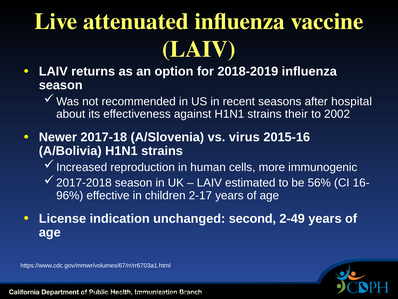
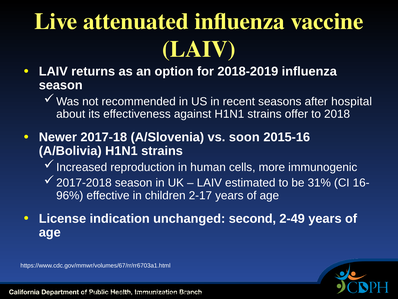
their: their -> offer
2002: 2002 -> 2018
virus: virus -> soon
56%: 56% -> 31%
